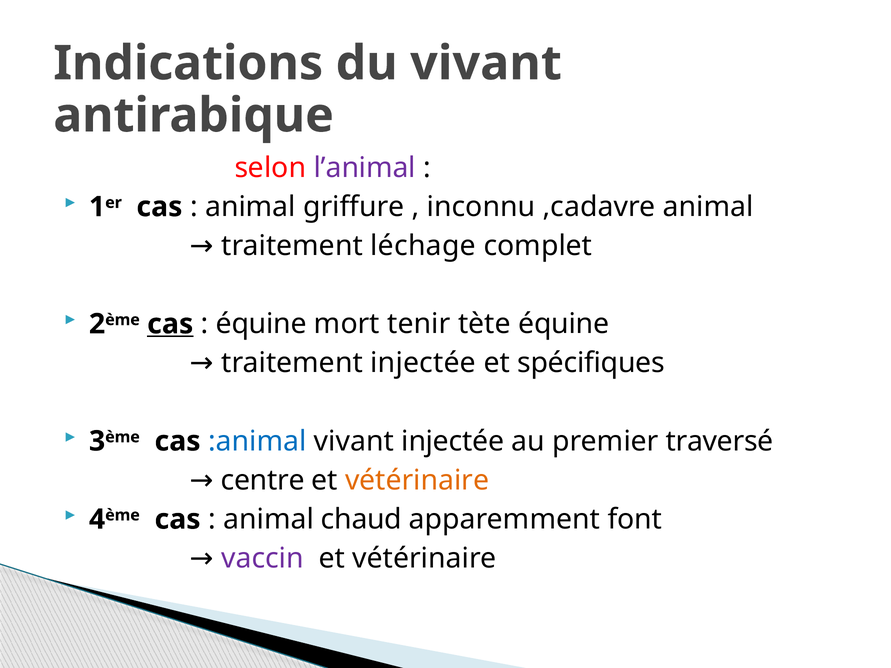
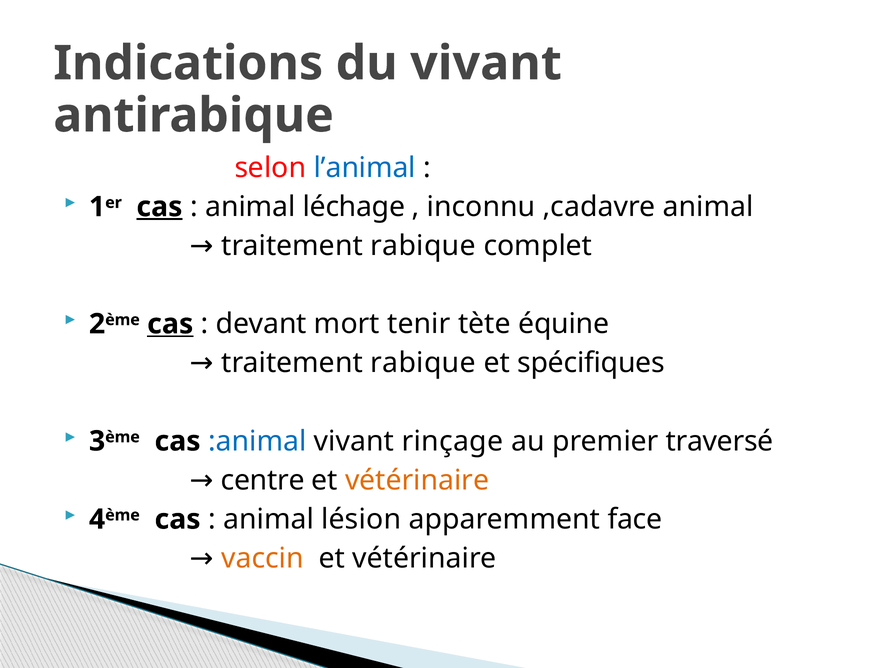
l’animal colour: purple -> blue
cas at (159, 207) underline: none -> present
griffure: griffure -> léchage
léchage at (423, 246): léchage -> rabique
équine at (261, 324): équine -> devant
injectée at (423, 363): injectée -> rabique
vivant injectée: injectée -> rinçage
chaud: chaud -> lésion
font: font -> face
vaccin colour: purple -> orange
